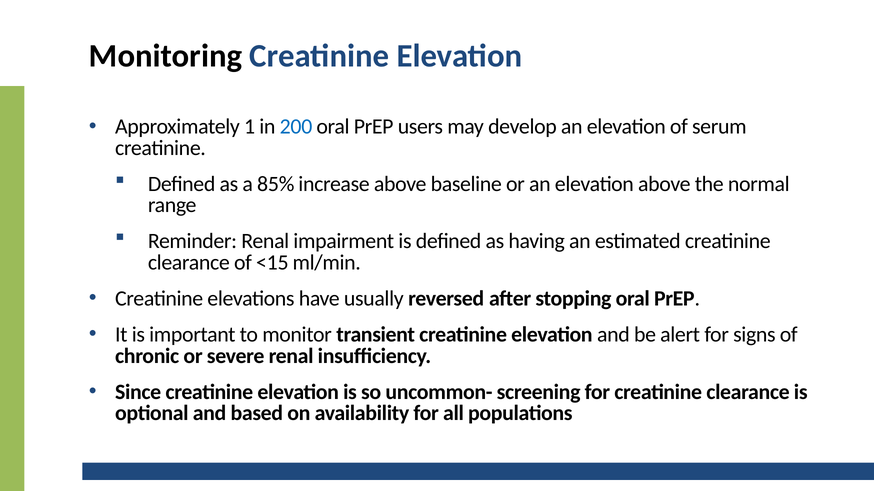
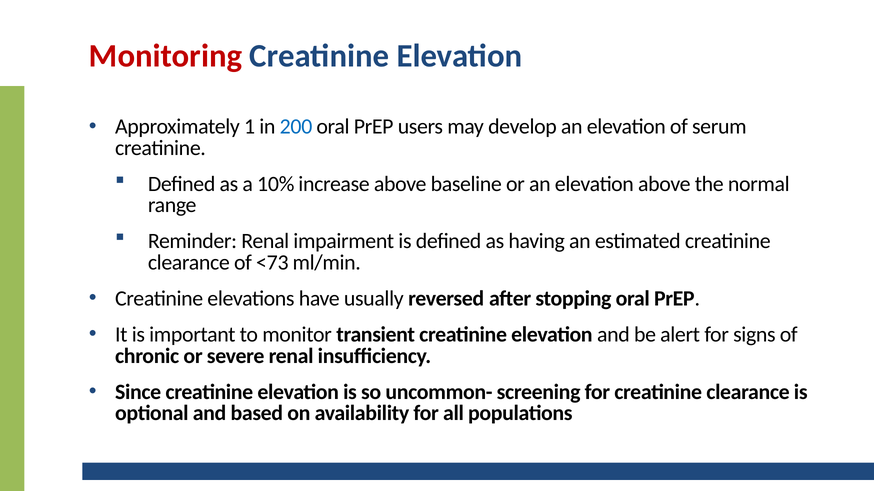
Monitoring colour: black -> red
85%: 85% -> 10%
<15: <15 -> <73
